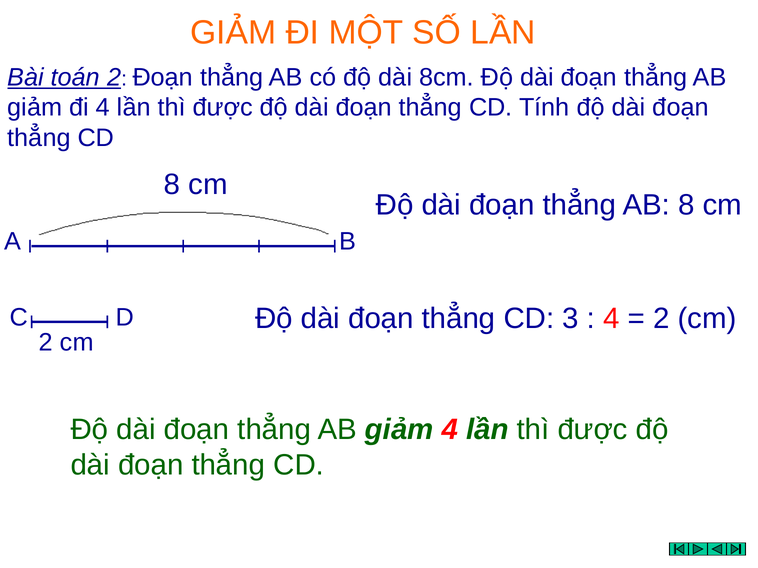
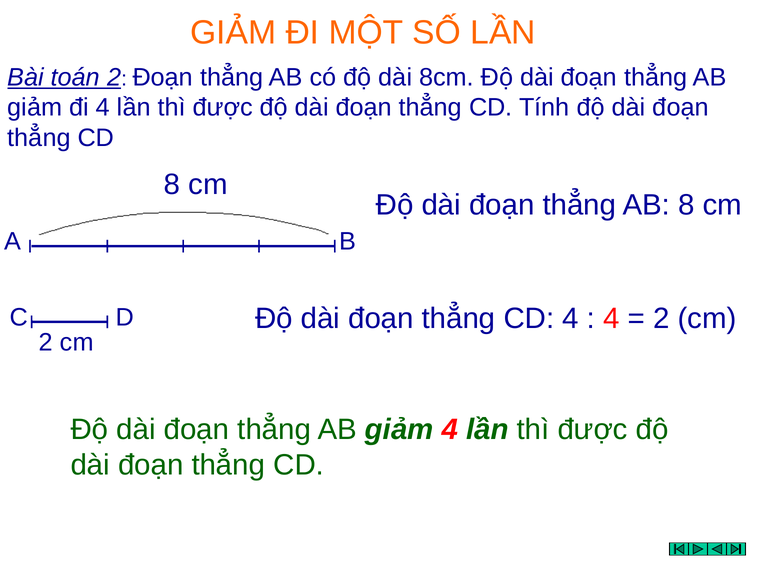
CD 3: 3 -> 4
